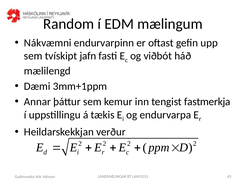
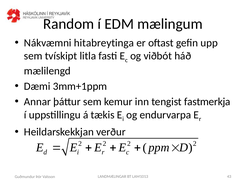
endurvarpinn: endurvarpinn -> hitabreytinga
jafn: jafn -> litla
